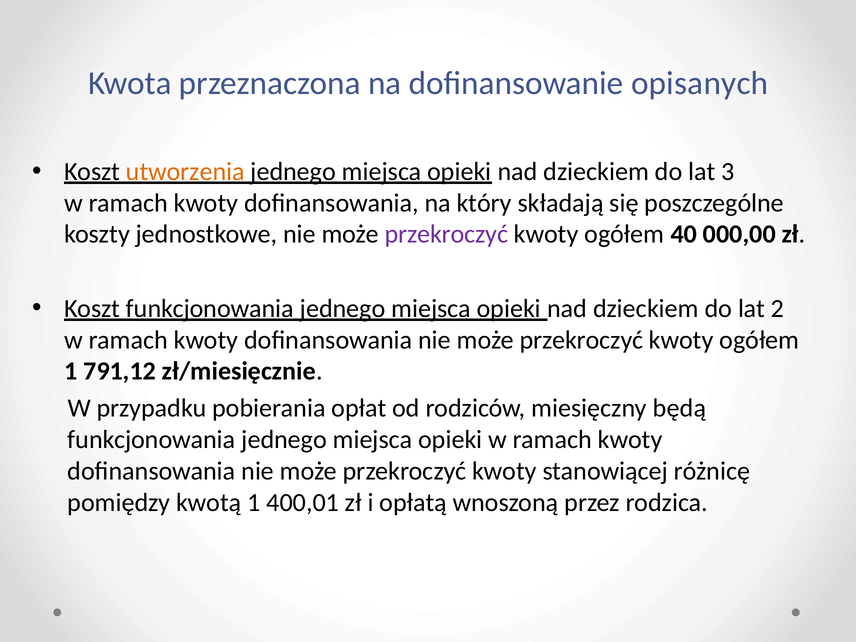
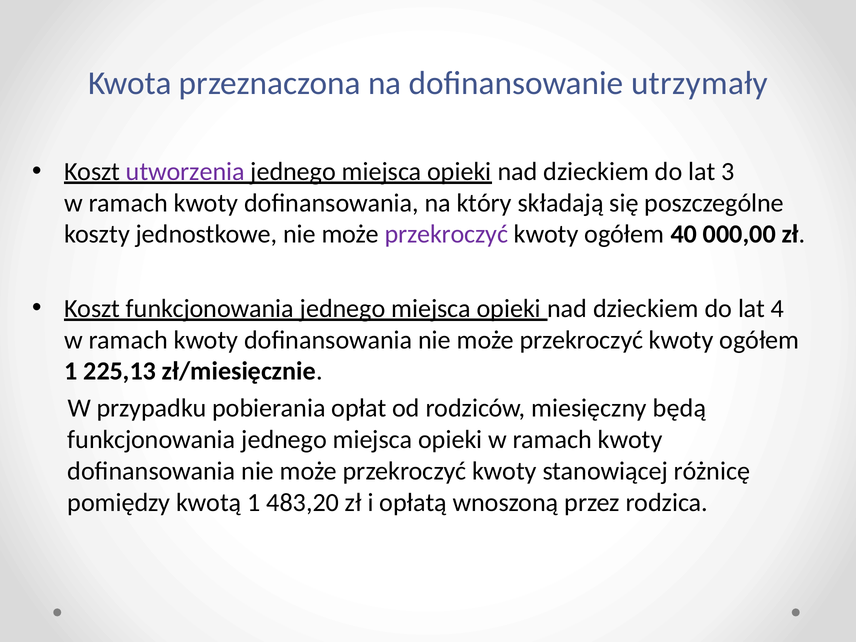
opisanych: opisanych -> utrzymały
utworzenia colour: orange -> purple
2: 2 -> 4
791,12: 791,12 -> 225,13
400,01: 400,01 -> 483,20
